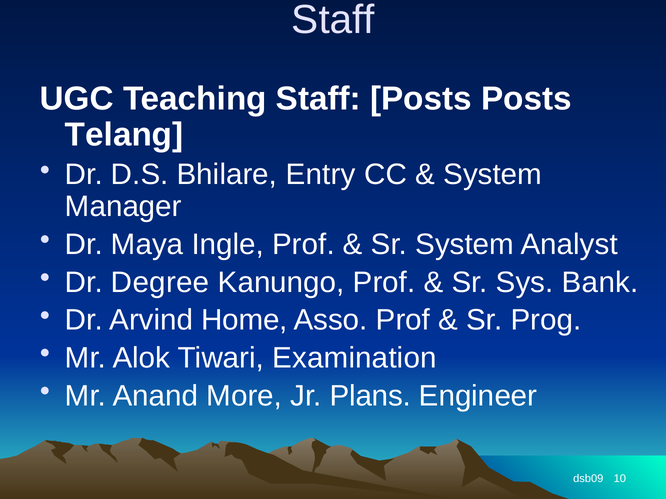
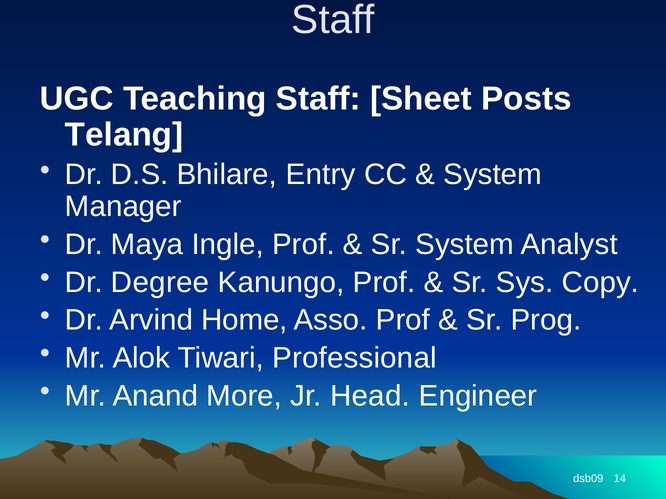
Staff Posts: Posts -> Sheet
Bank: Bank -> Copy
Examination: Examination -> Professional
Plans: Plans -> Head
10: 10 -> 14
